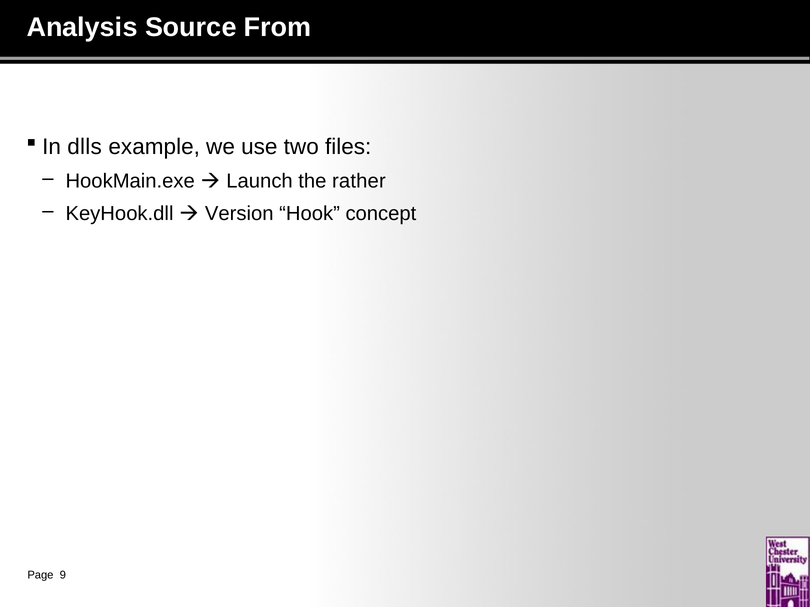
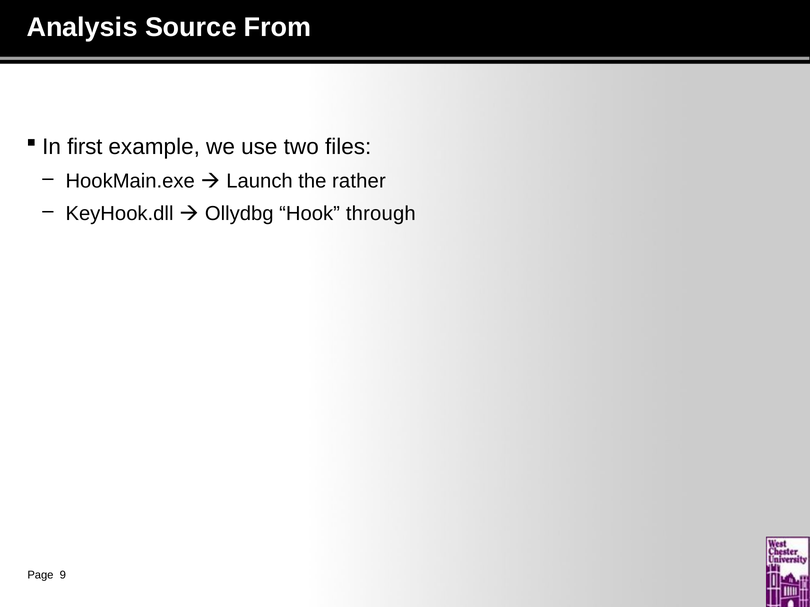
dlls: dlls -> first
Version: Version -> Ollydbg
concept: concept -> through
